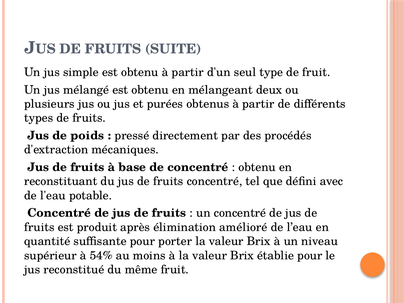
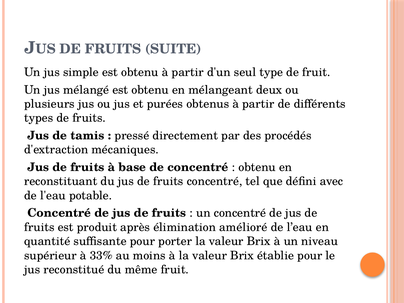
poids: poids -> tamis
54%: 54% -> 33%
